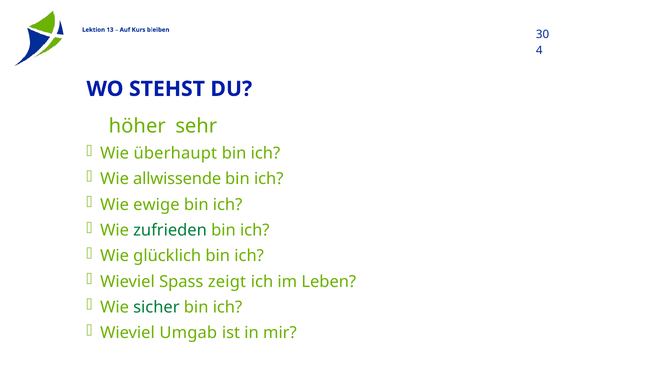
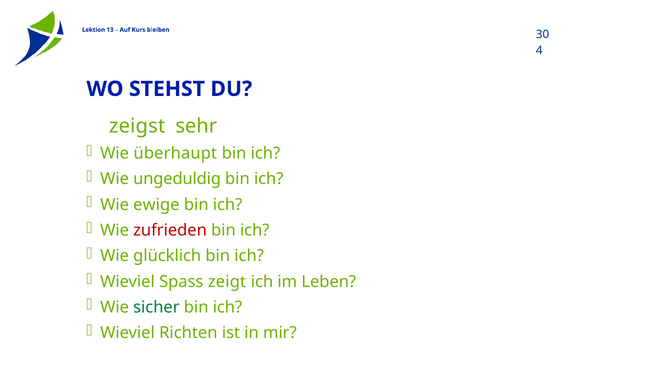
höher: höher -> zeigst
allwissende: allwissende -> ungeduldig
zufrieden colour: green -> red
Umgab: Umgab -> Richten
